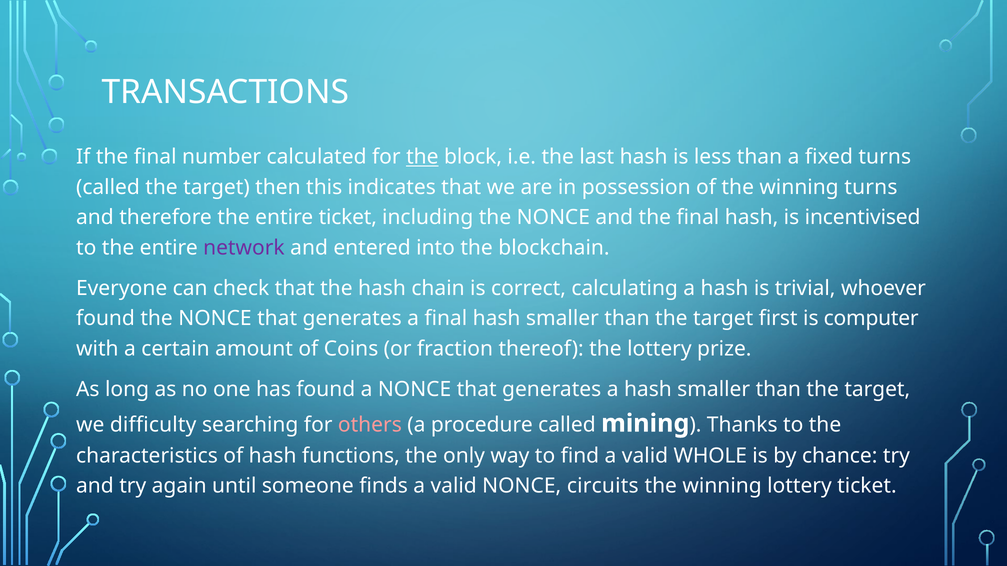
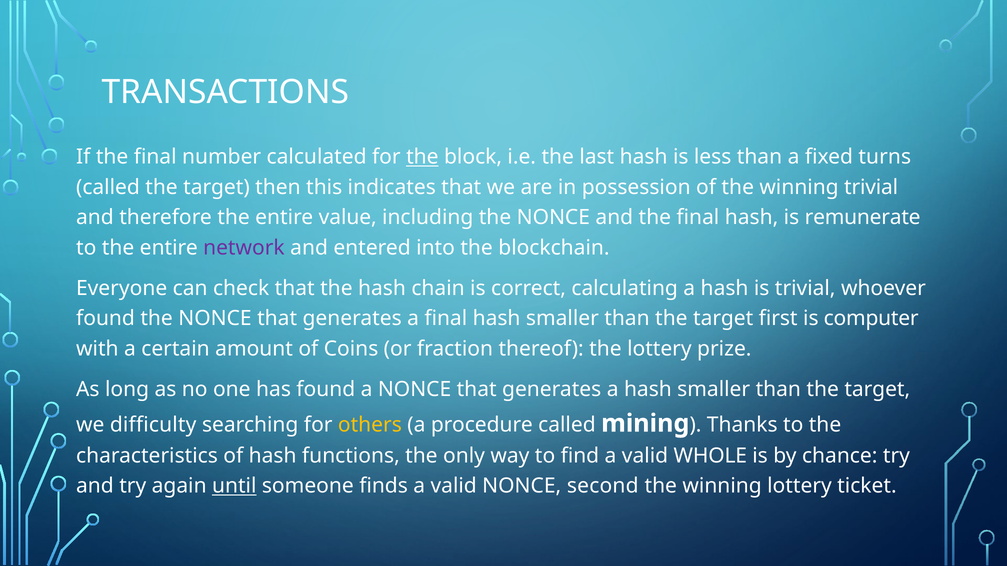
winning turns: turns -> trivial
entire ticket: ticket -> value
incentivised: incentivised -> remunerate
others colour: pink -> yellow
until underline: none -> present
circuits: circuits -> second
